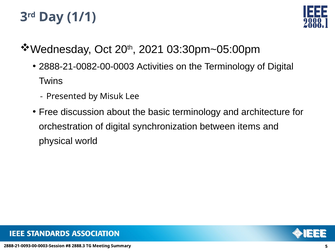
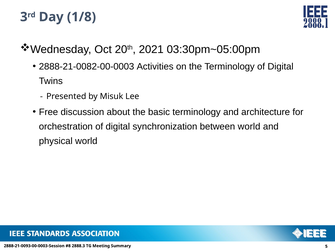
1/1: 1/1 -> 1/8
between items: items -> world
